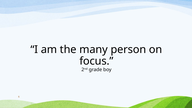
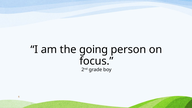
many: many -> going
